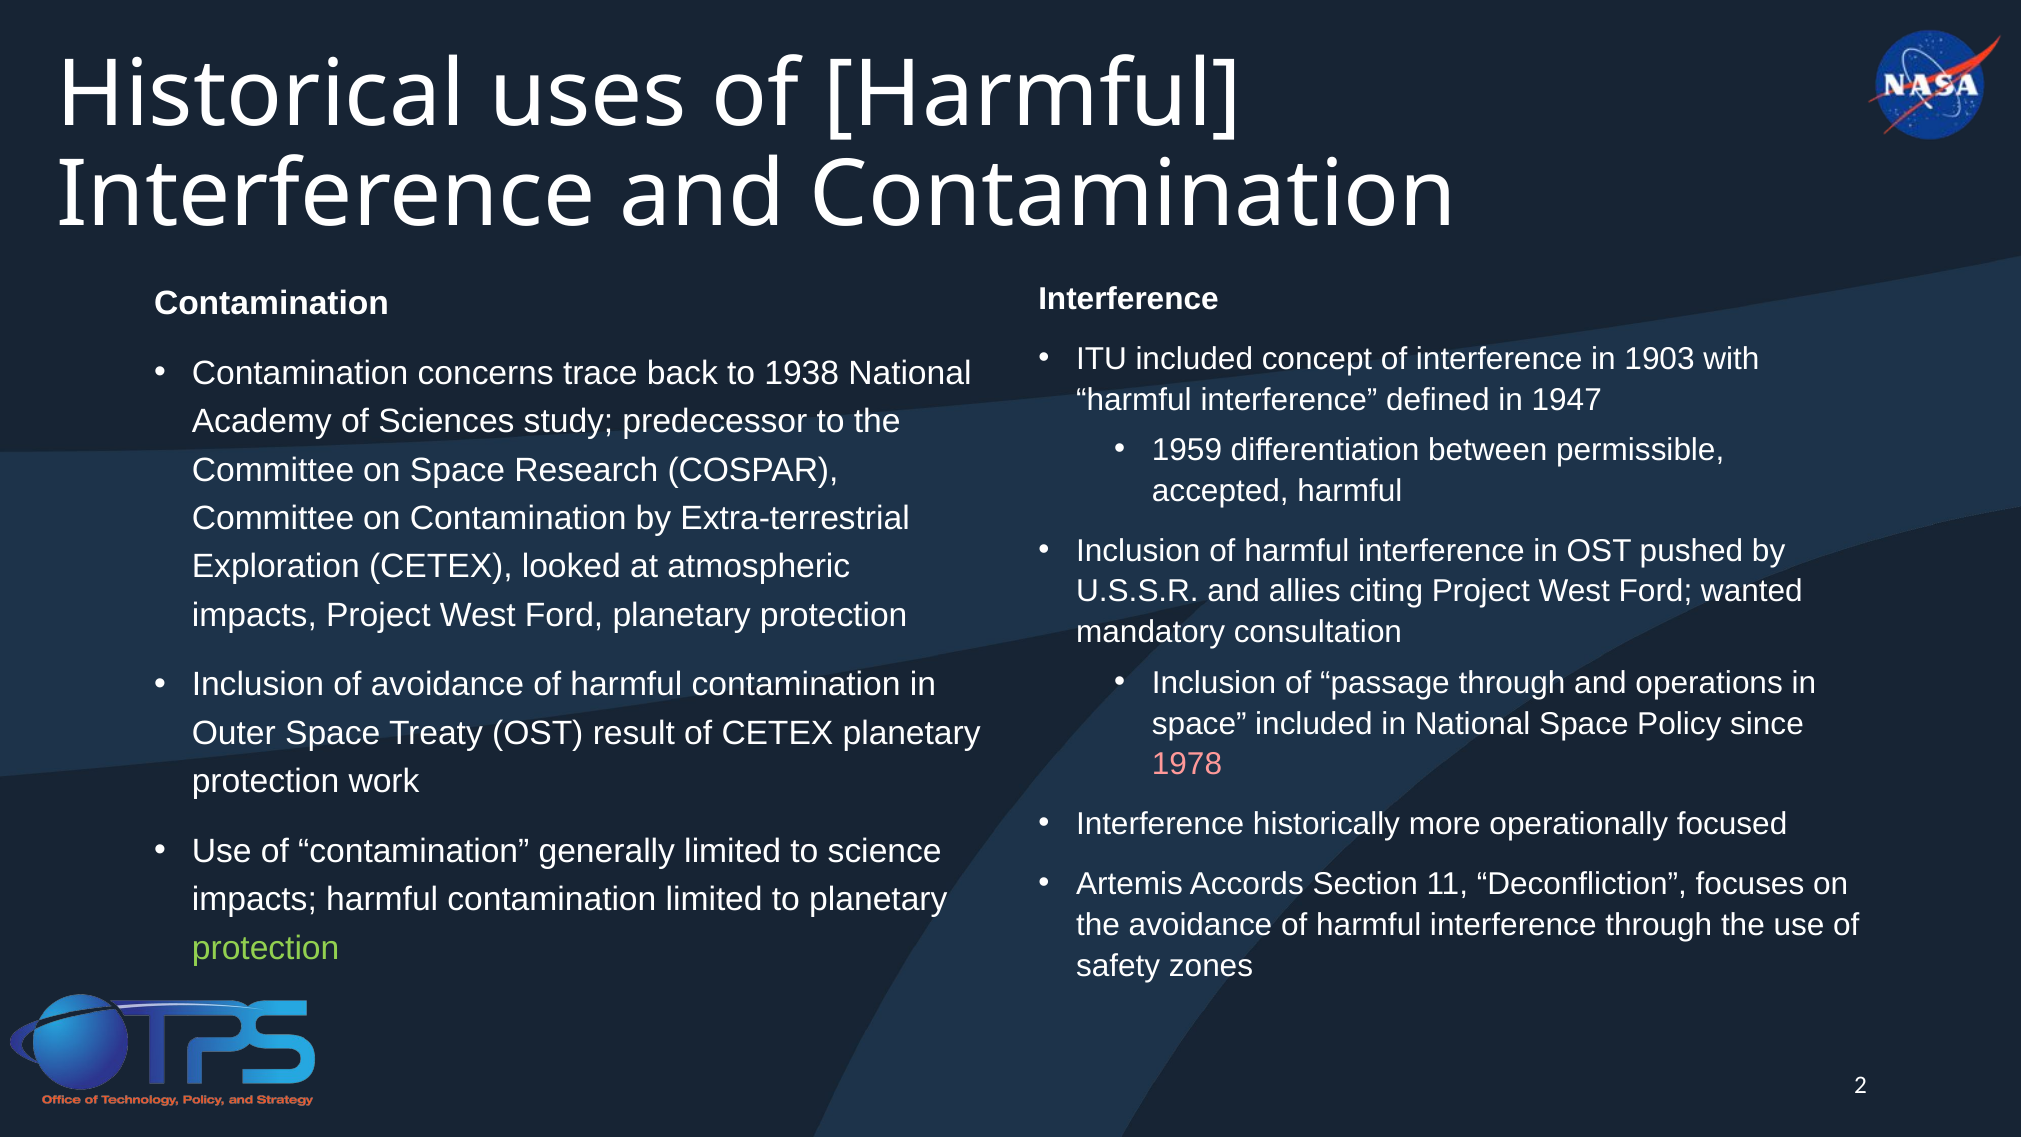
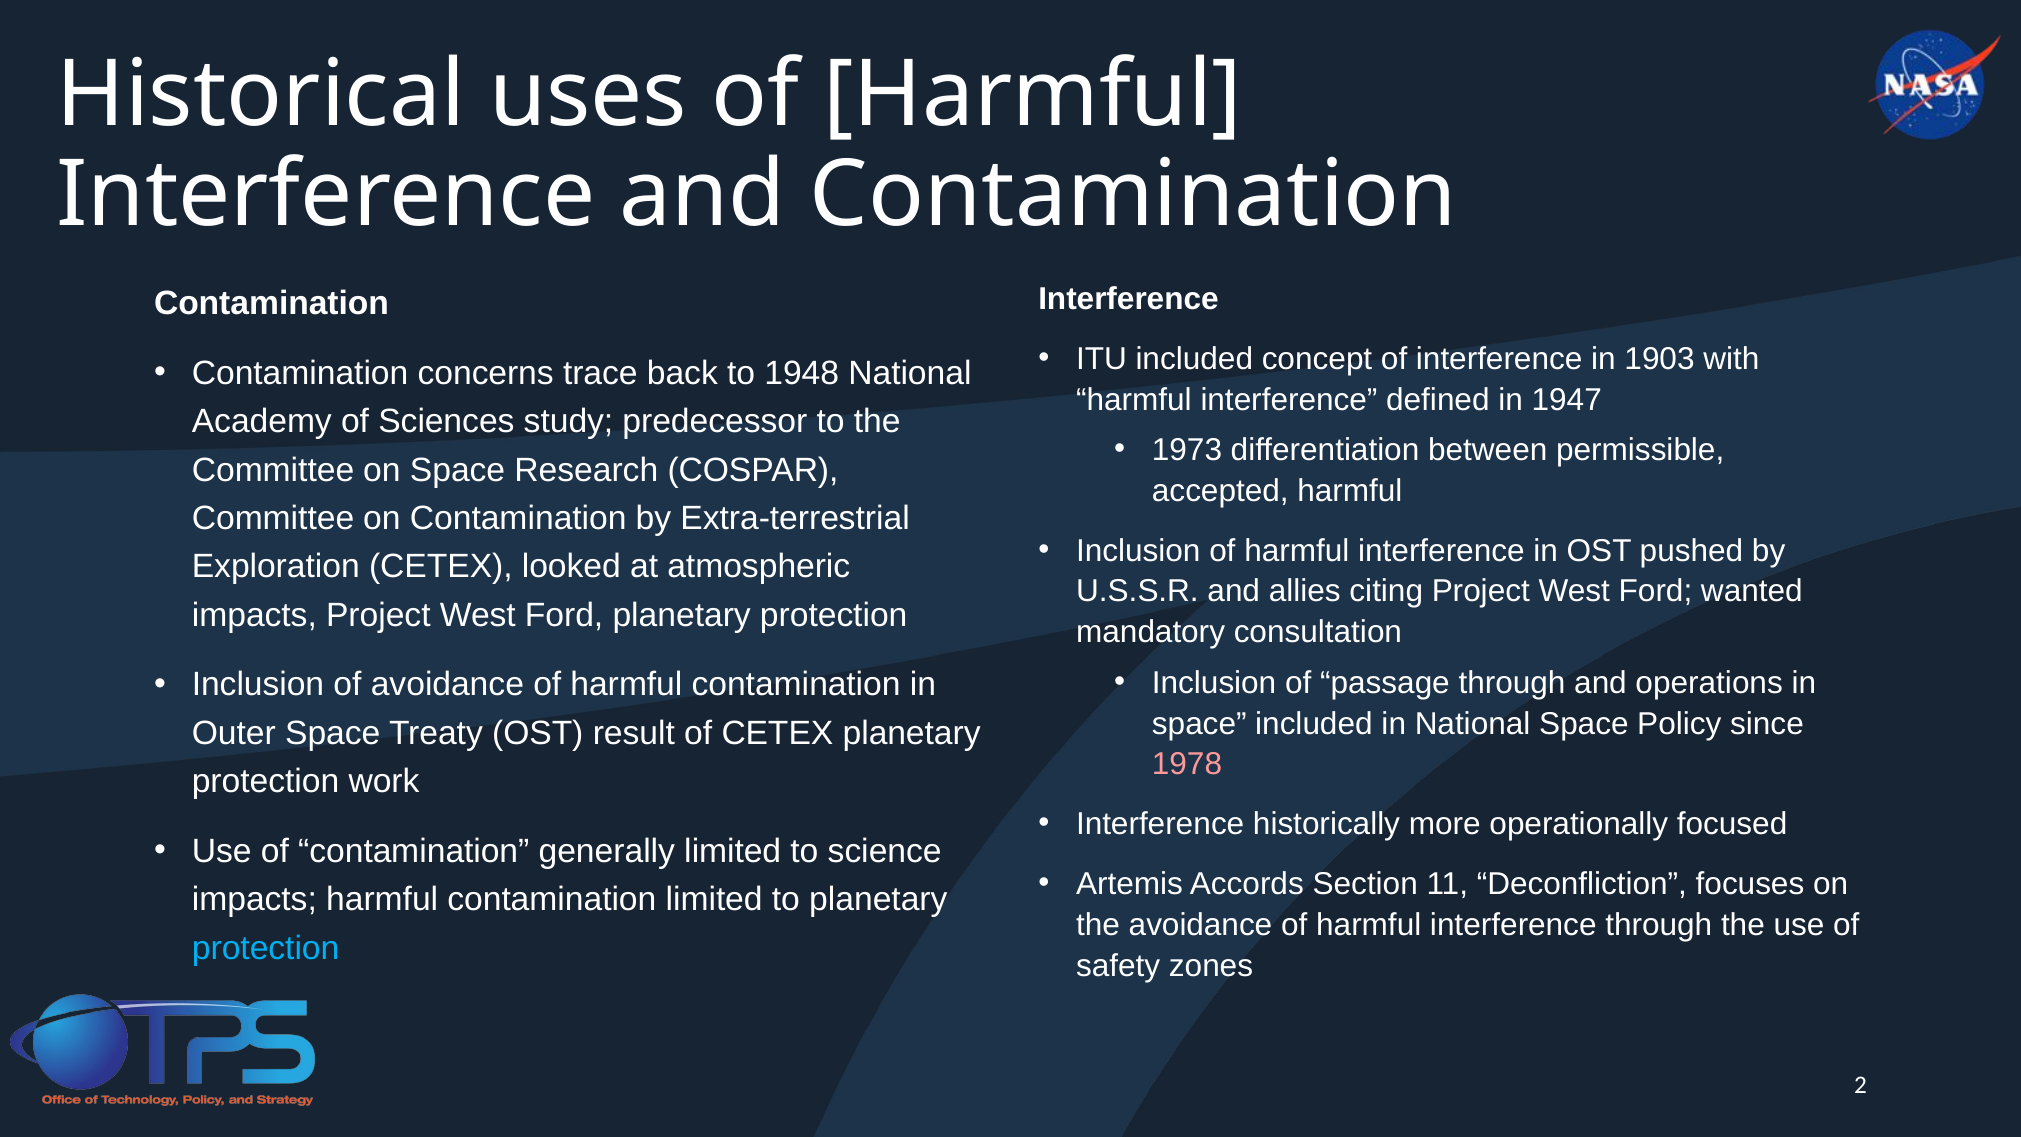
1938: 1938 -> 1948
1959: 1959 -> 1973
protection at (266, 948) colour: light green -> light blue
